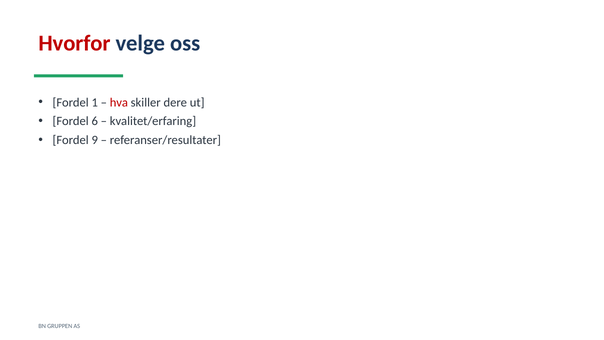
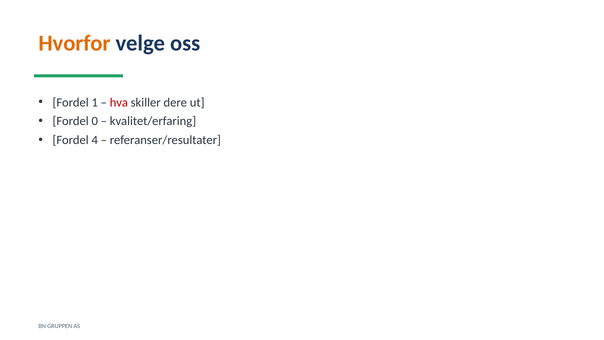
Hvorfor colour: red -> orange
6: 6 -> 0
9: 9 -> 4
